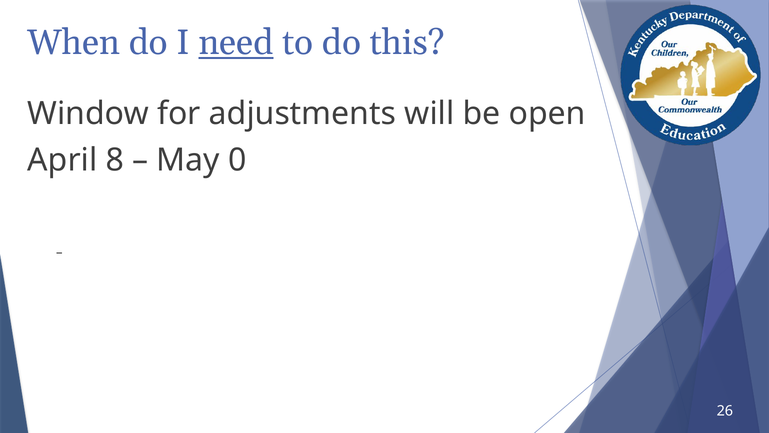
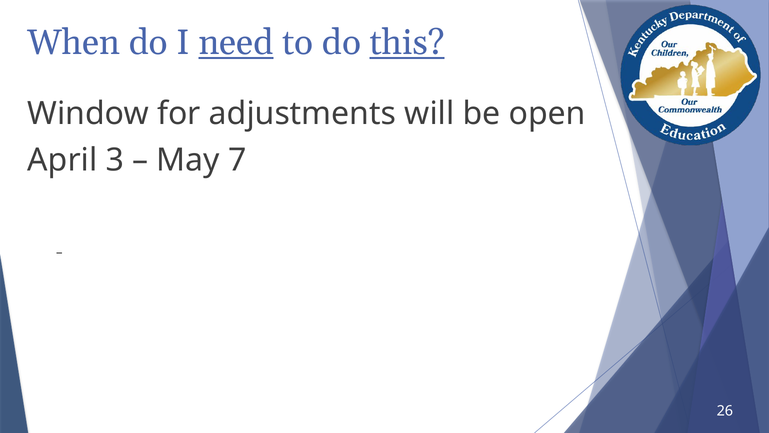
this underline: none -> present
8: 8 -> 3
0: 0 -> 7
